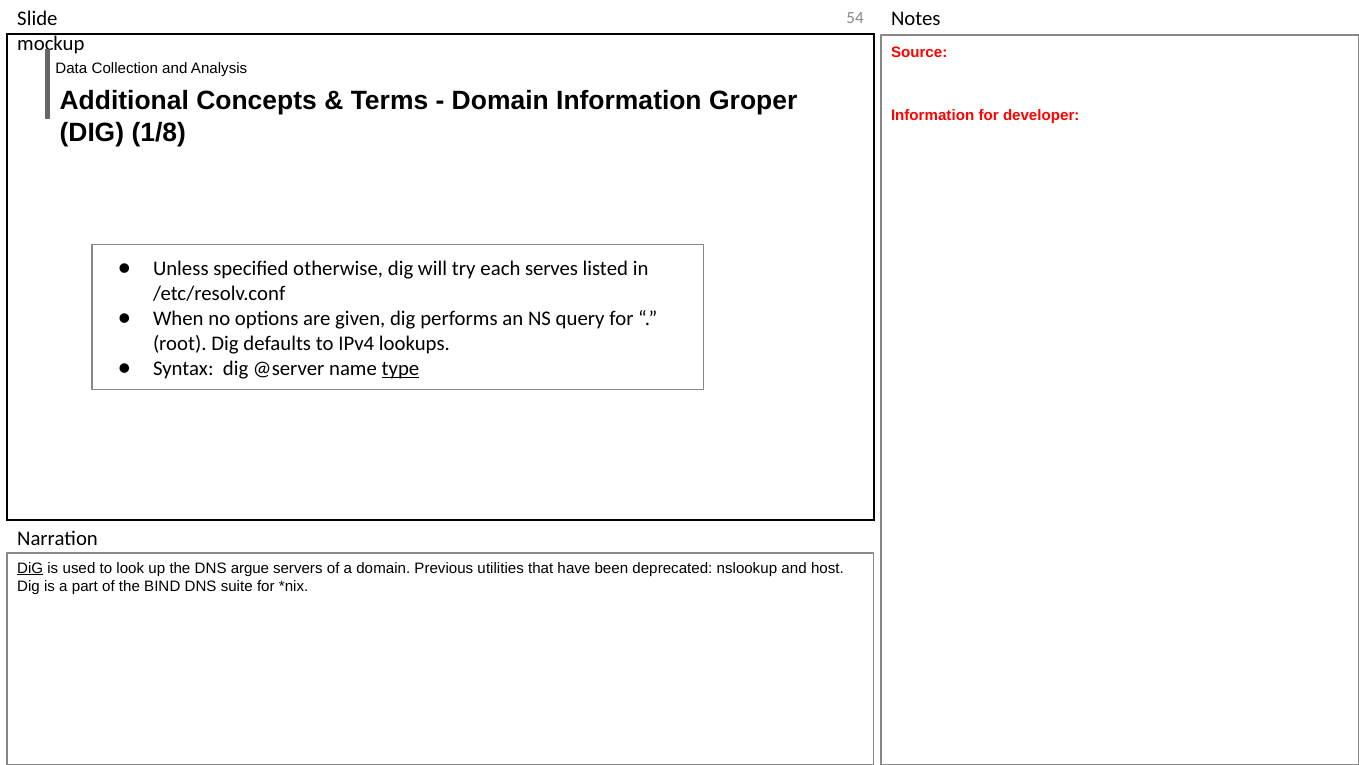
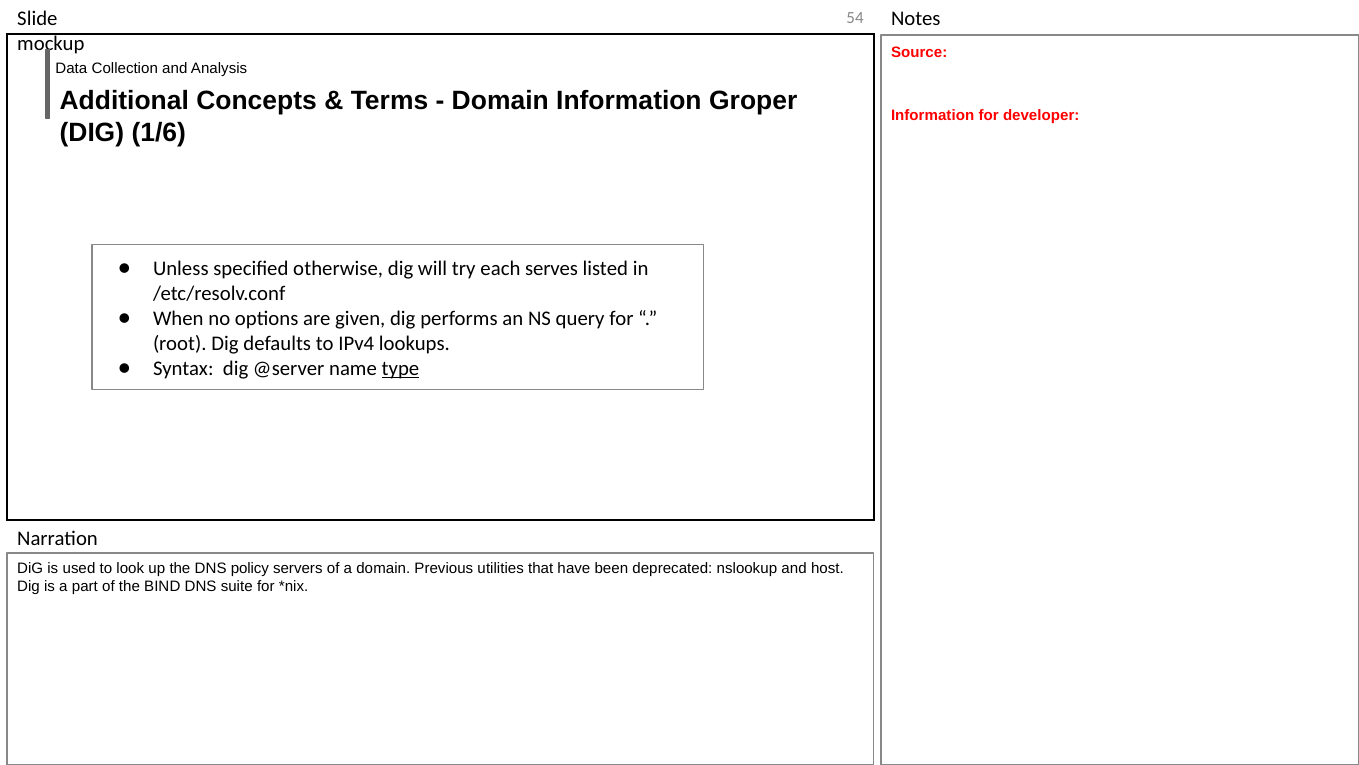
1/8: 1/8 -> 1/6
DiG at (30, 568) underline: present -> none
argue: argue -> policy
